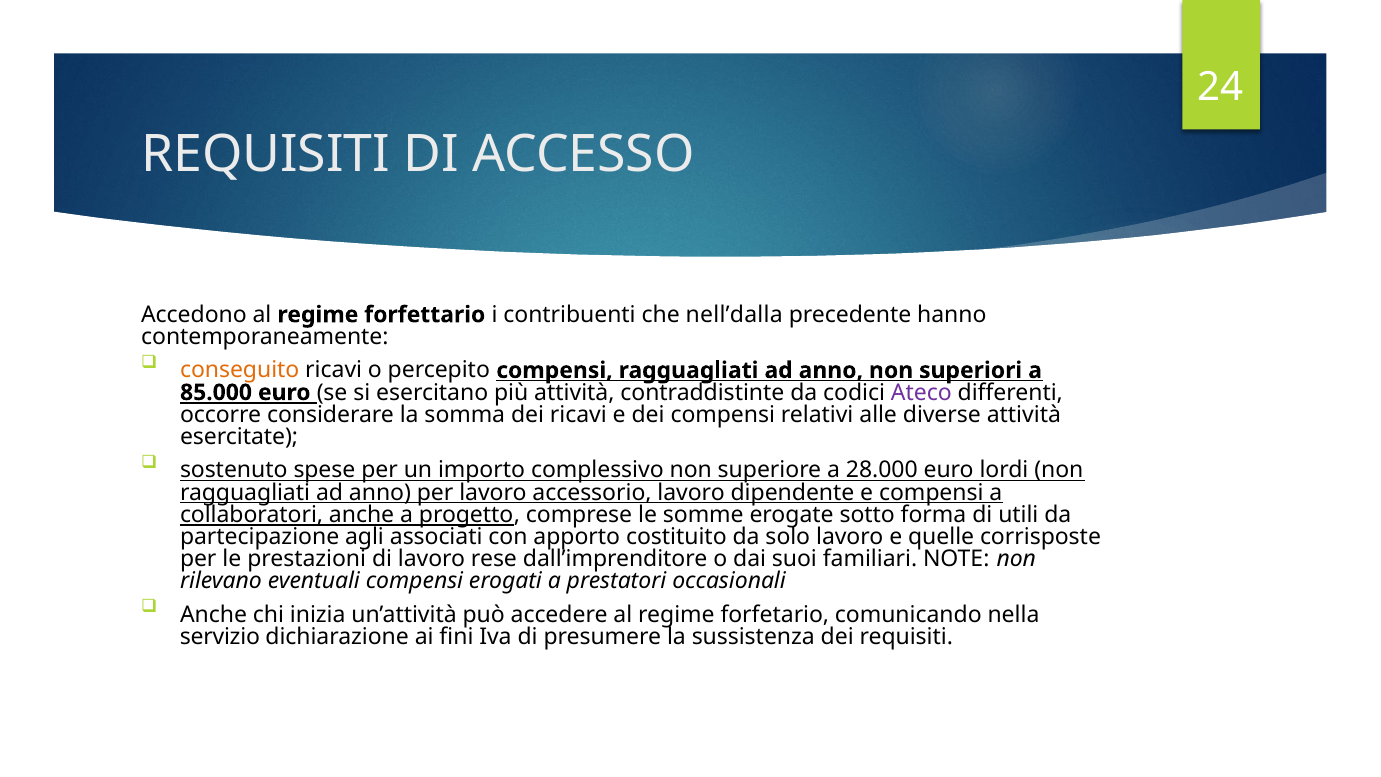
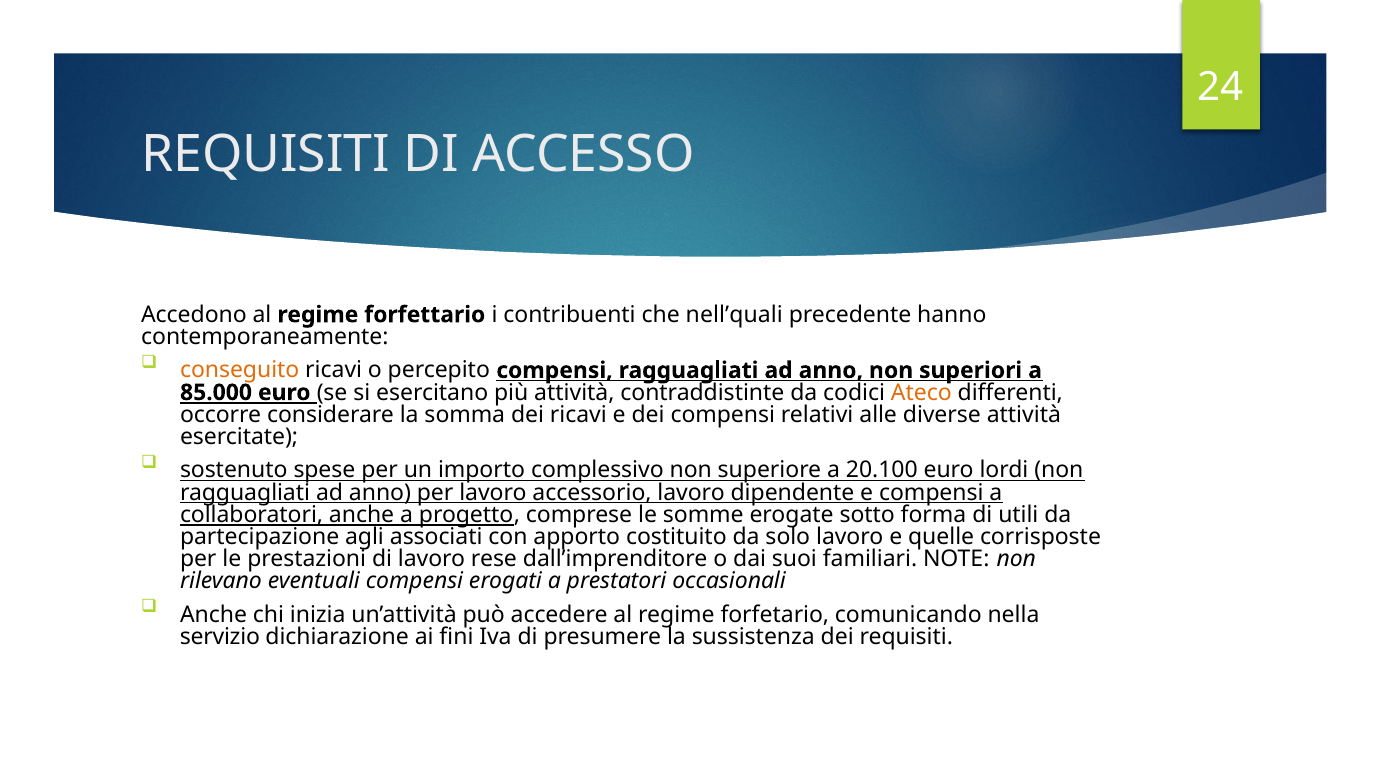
nell’dalla: nell’dalla -> nell’quali
Ateco colour: purple -> orange
28.000: 28.000 -> 20.100
